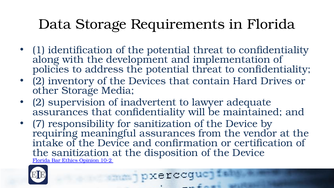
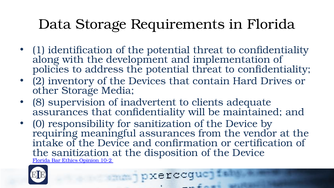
2 at (39, 102): 2 -> 8
lawyer: lawyer -> clients
7: 7 -> 0
